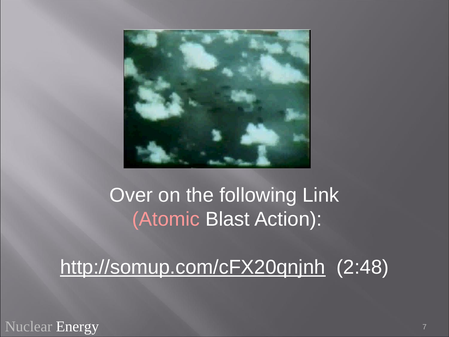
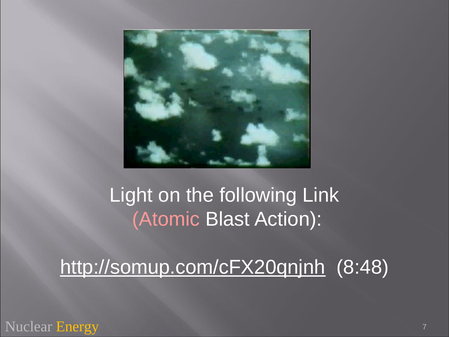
Over: Over -> Light
2:48: 2:48 -> 8:48
Energy colour: white -> yellow
